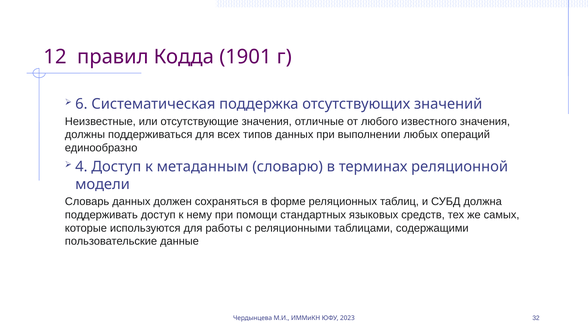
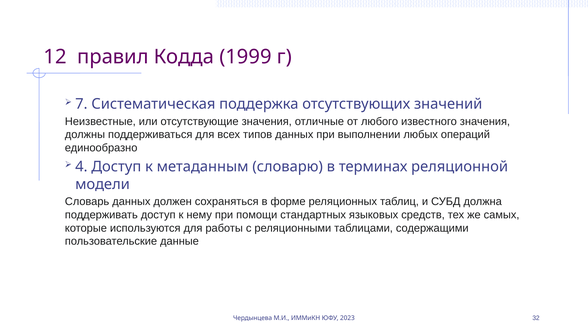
1901: 1901 -> 1999
6: 6 -> 7
